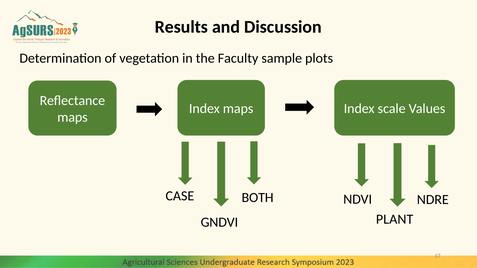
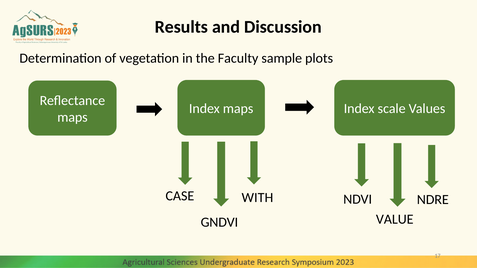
BOTH: BOTH -> WITH
PLANT: PLANT -> VALUE
